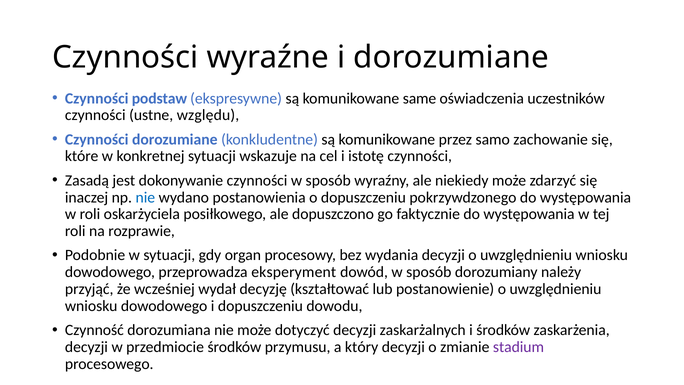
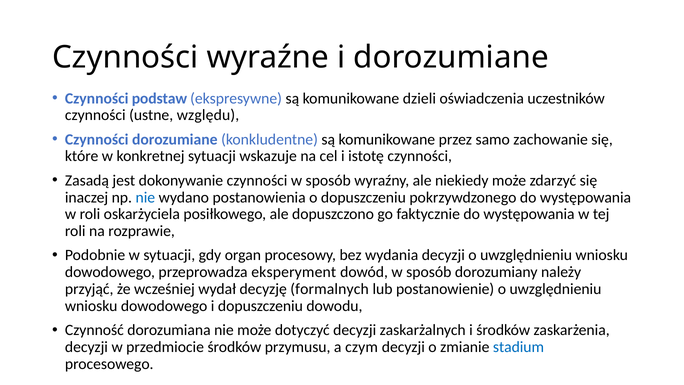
same: same -> dzieli
kształtować: kształtować -> formalnych
który: który -> czym
stadium colour: purple -> blue
